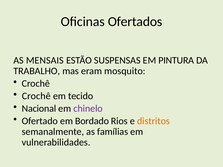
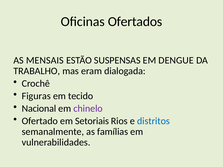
PINTURA: PINTURA -> DENGUE
mosquito: mosquito -> dialogada
Crochê at (36, 96): Crochê -> Figuras
Bordado: Bordado -> Setoriais
distritos colour: orange -> blue
